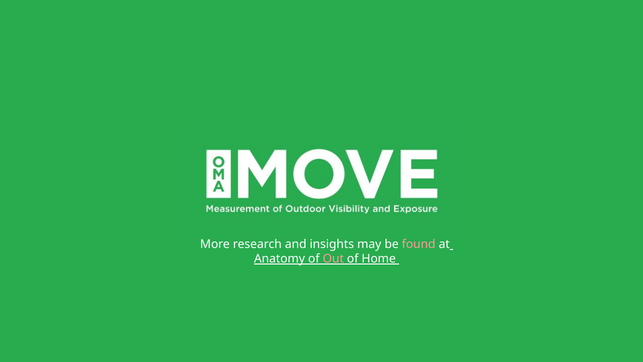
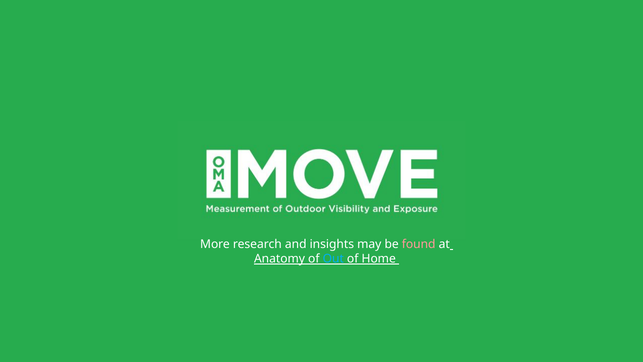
Out colour: pink -> light blue
